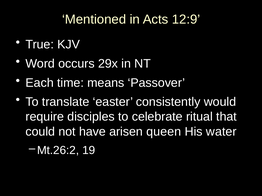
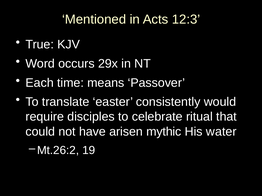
12:9: 12:9 -> 12:3
queen: queen -> mythic
